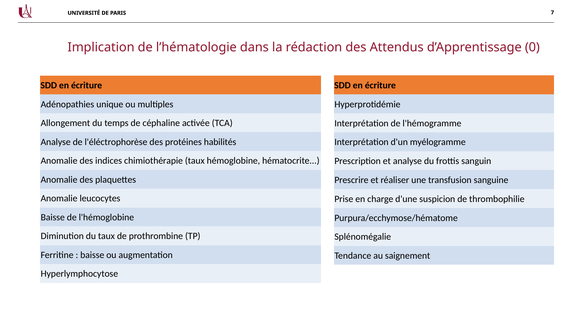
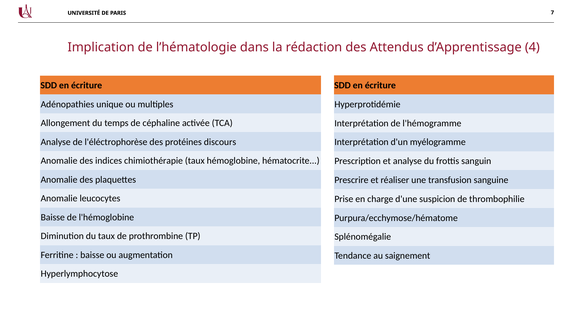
0: 0 -> 4
habilités: habilités -> discours
